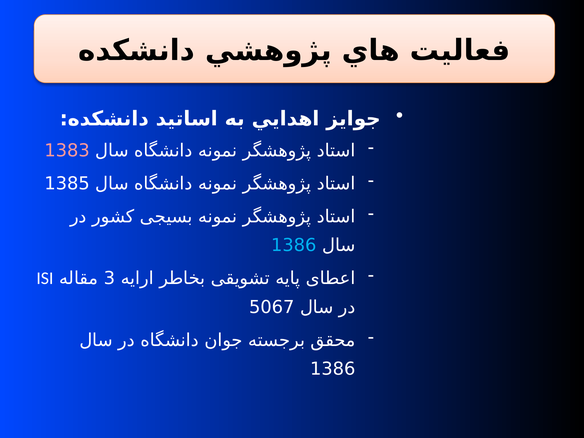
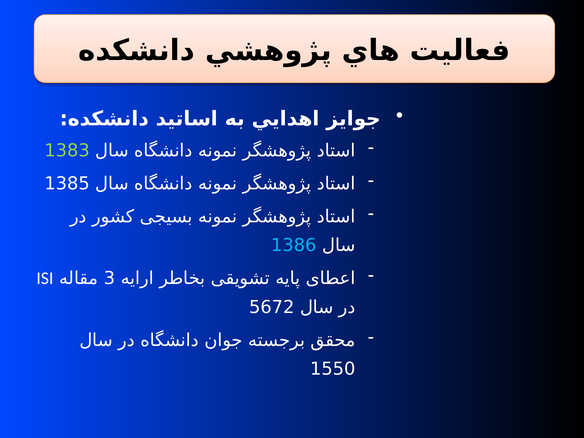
1383 colour: pink -> light green
5067: 5067 -> 5672
1386 at (333, 369): 1386 -> 1550
